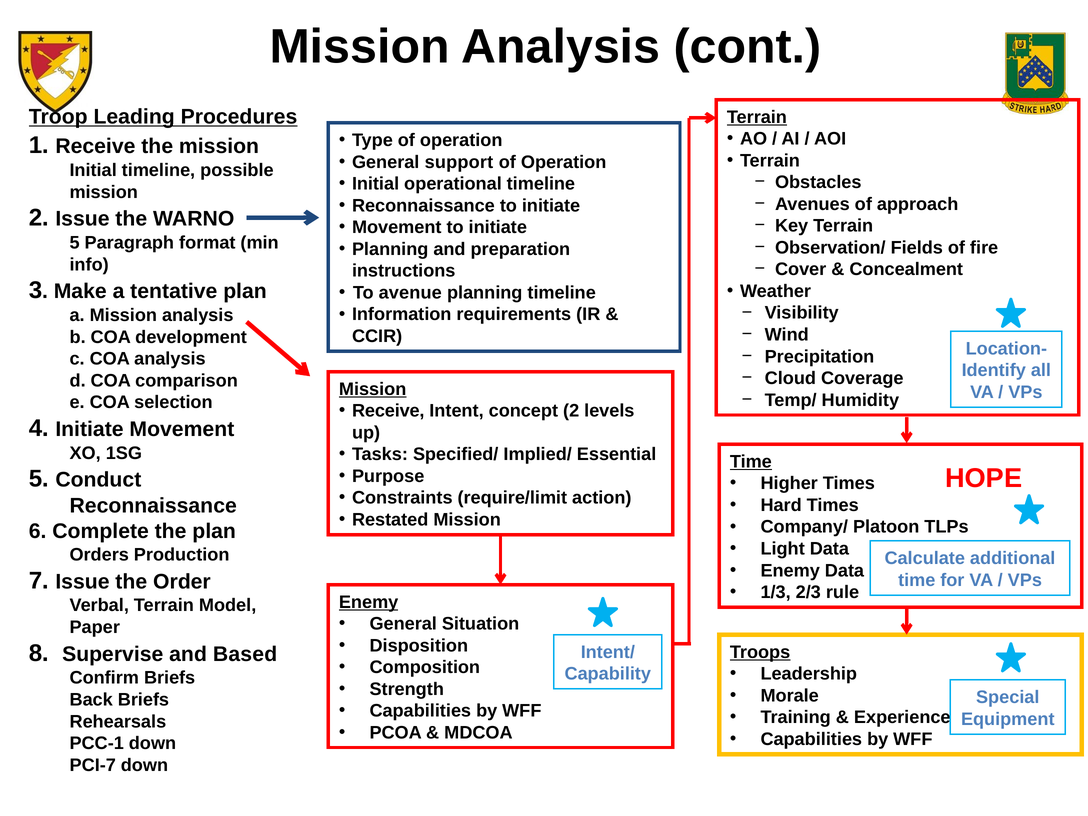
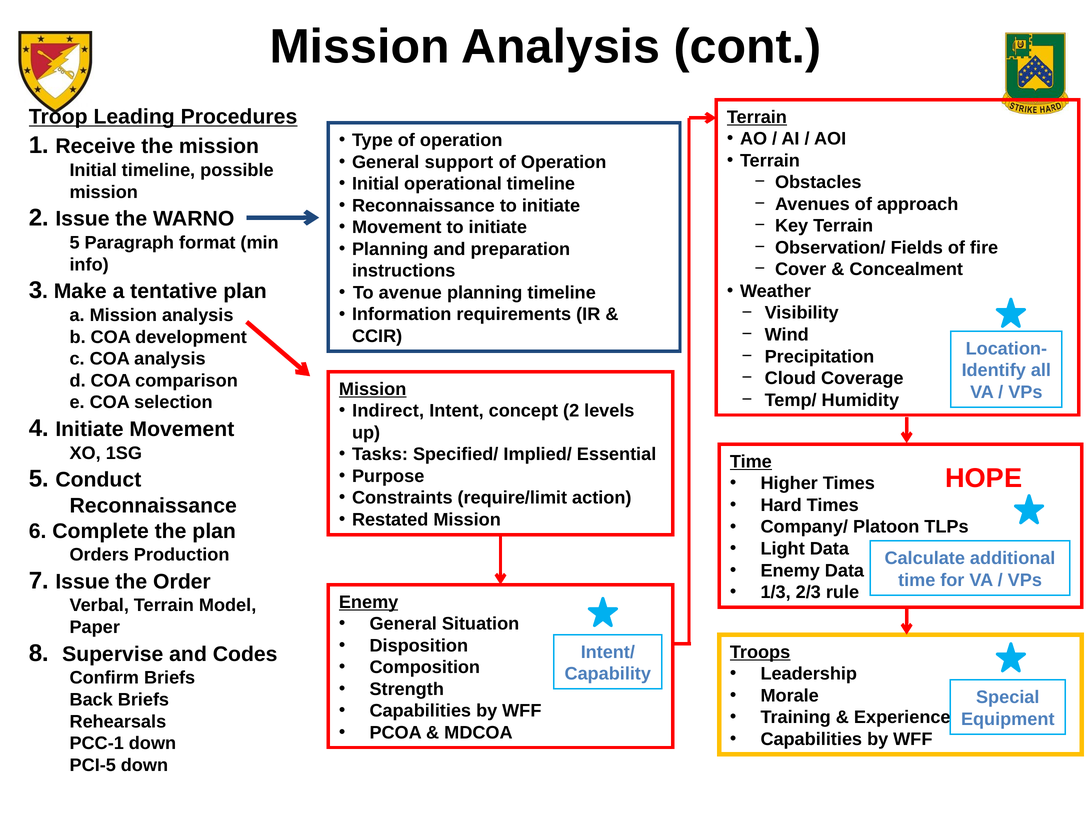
Receive at (388, 411): Receive -> Indirect
Based: Based -> Codes
PCI-7: PCI-7 -> PCI-5
